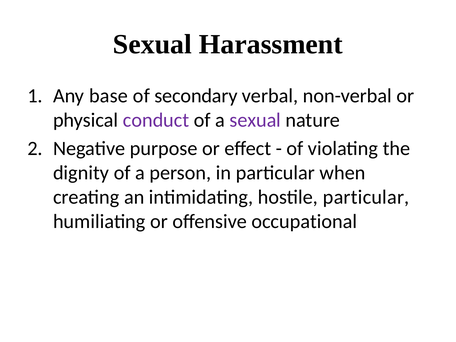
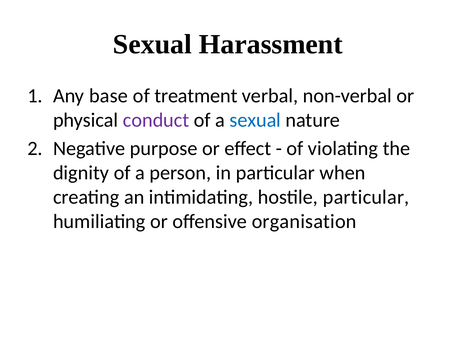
secondary: secondary -> treatment
sexual at (255, 120) colour: purple -> blue
occupational: occupational -> organisation
